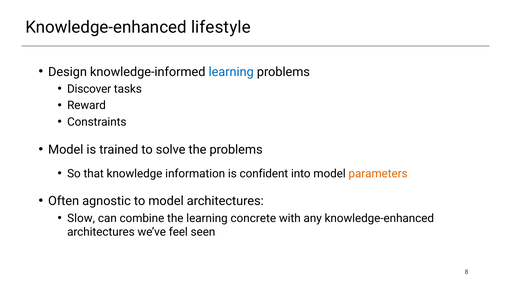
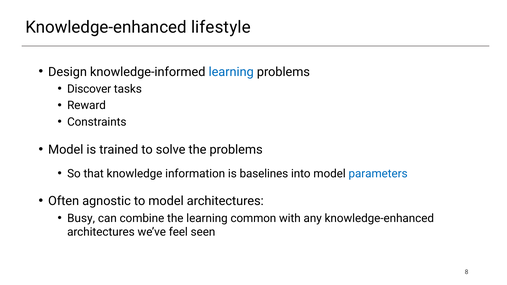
confident: confident -> baselines
parameters colour: orange -> blue
Slow: Slow -> Busy
concrete: concrete -> common
